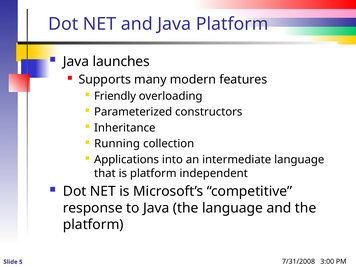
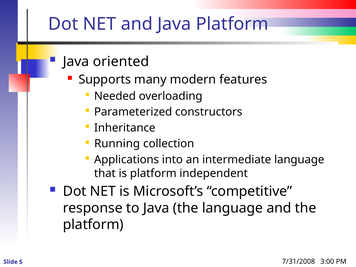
launches: launches -> oriented
Friendly: Friendly -> Needed
